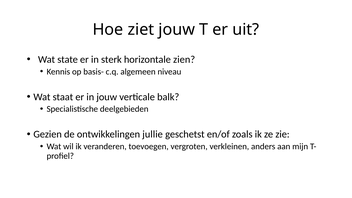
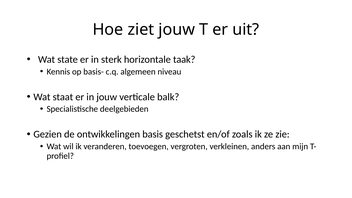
zien: zien -> taak
jullie: jullie -> basis
